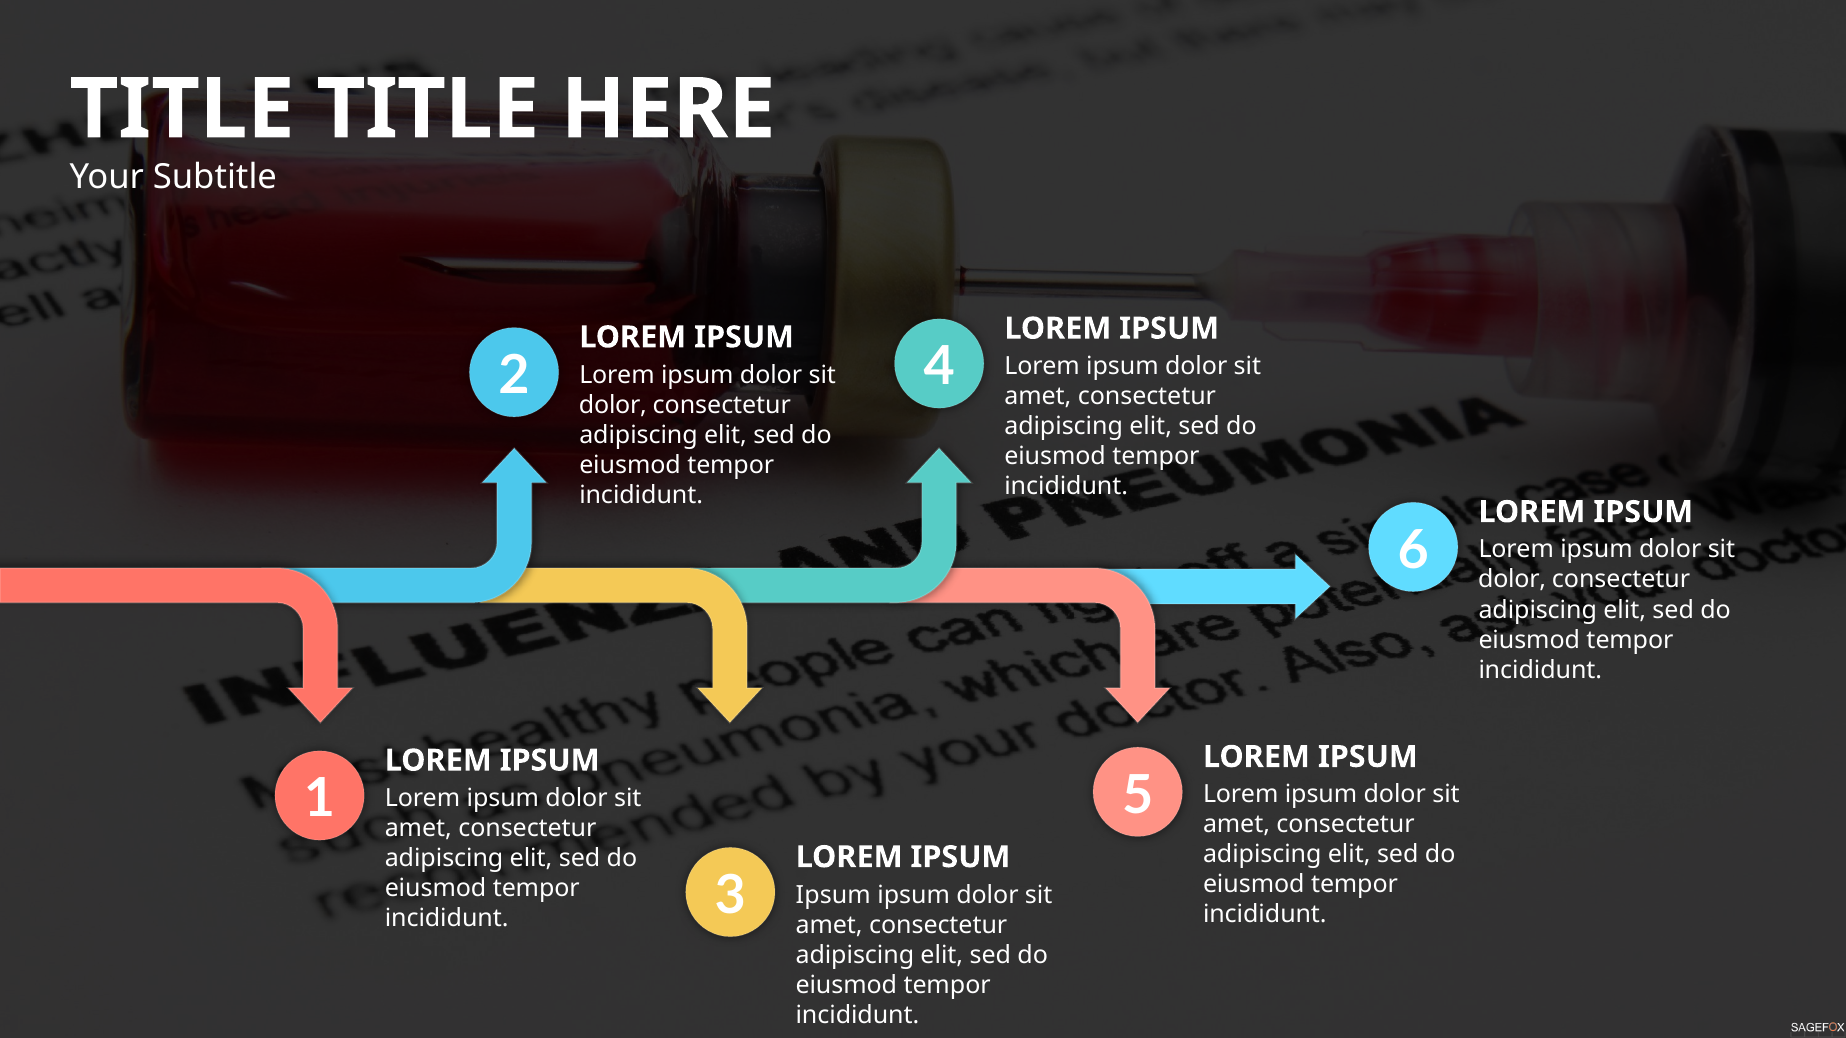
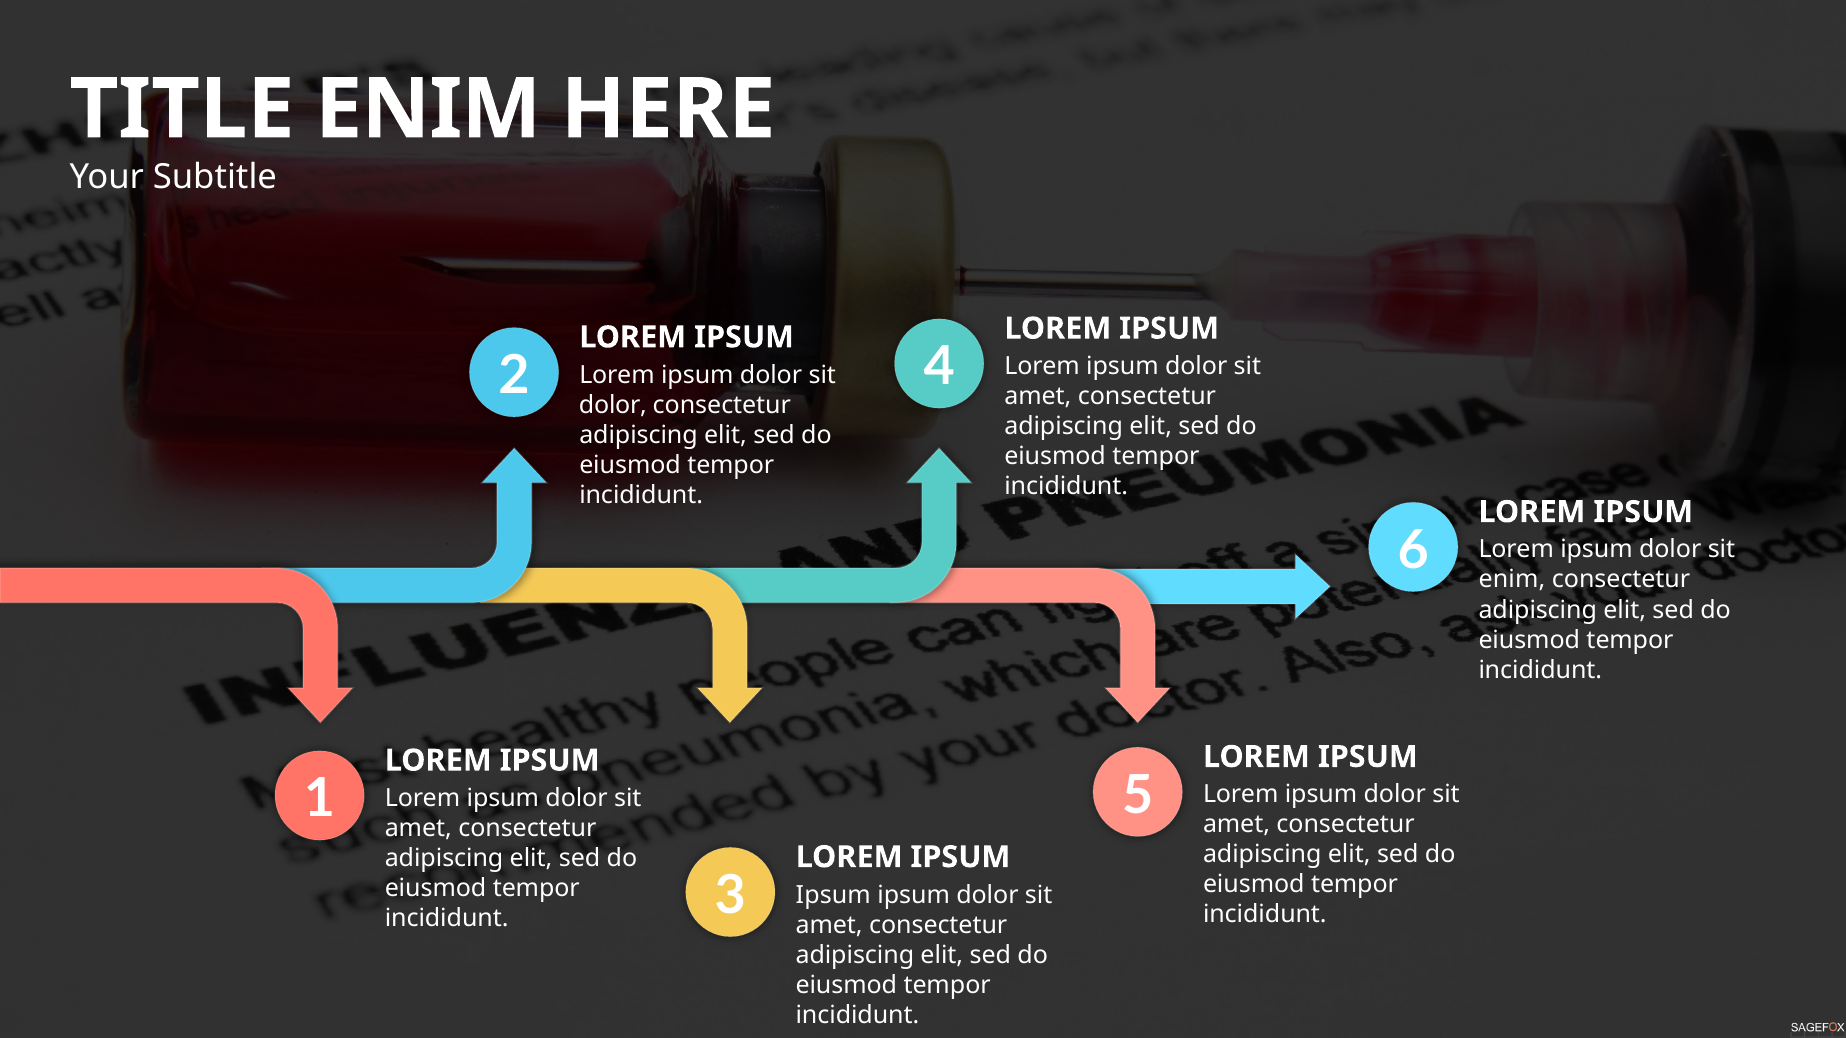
TITLE at (428, 110): TITLE -> ENIM
dolor at (1512, 580): dolor -> enim
